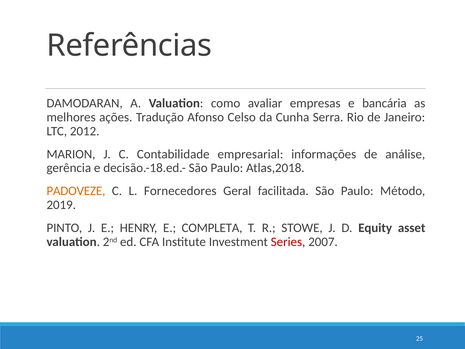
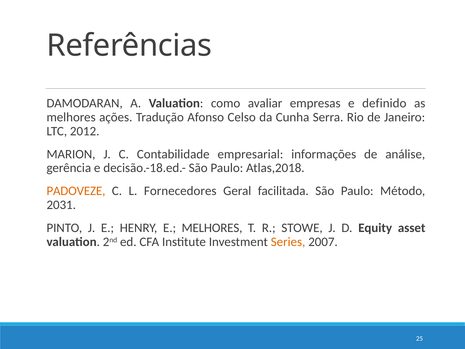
bancária: bancária -> definido
2019: 2019 -> 2031
E COMPLETA: COMPLETA -> MELHORES
Series colour: red -> orange
